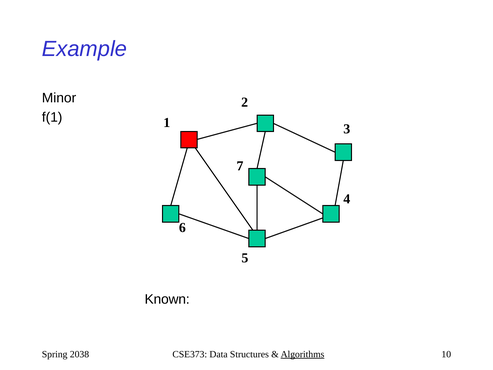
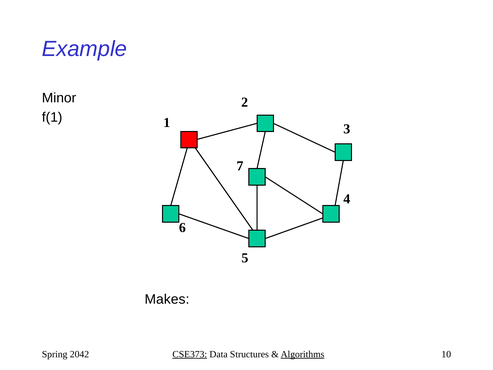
Known: Known -> Makes
2038: 2038 -> 2042
CSE373 underline: none -> present
